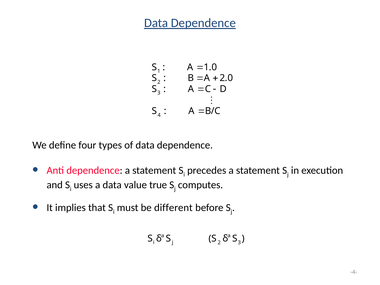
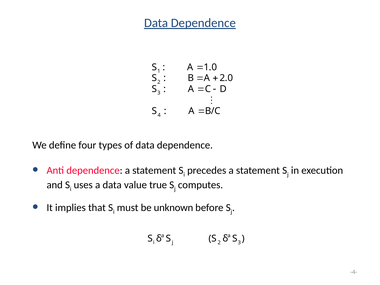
different: different -> unknown
